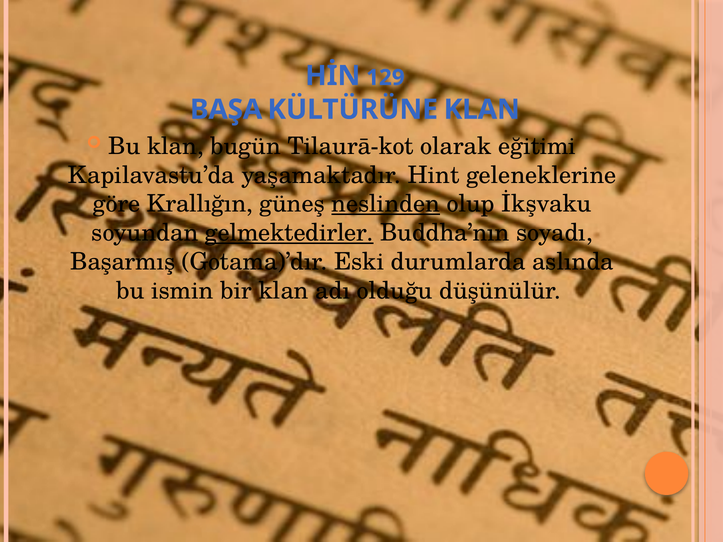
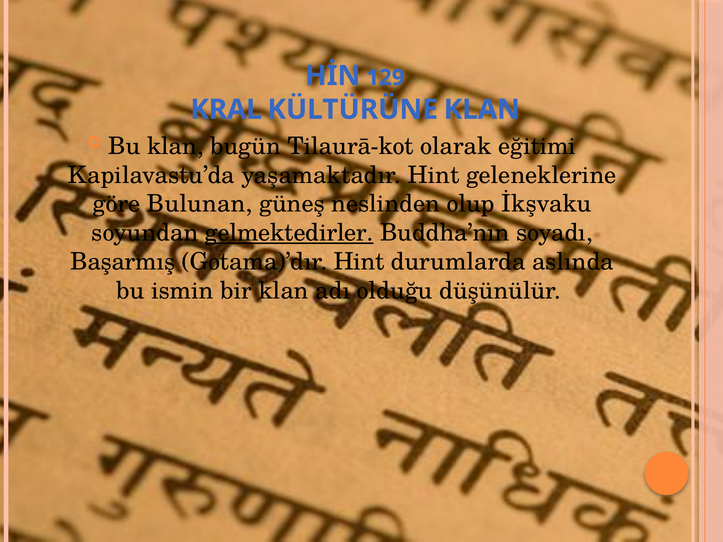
BAŞA: BAŞA -> KRAL
Krallığın: Krallığın -> Bulunan
neslinden underline: present -> none
Gotama)’dır Eski: Eski -> Hint
